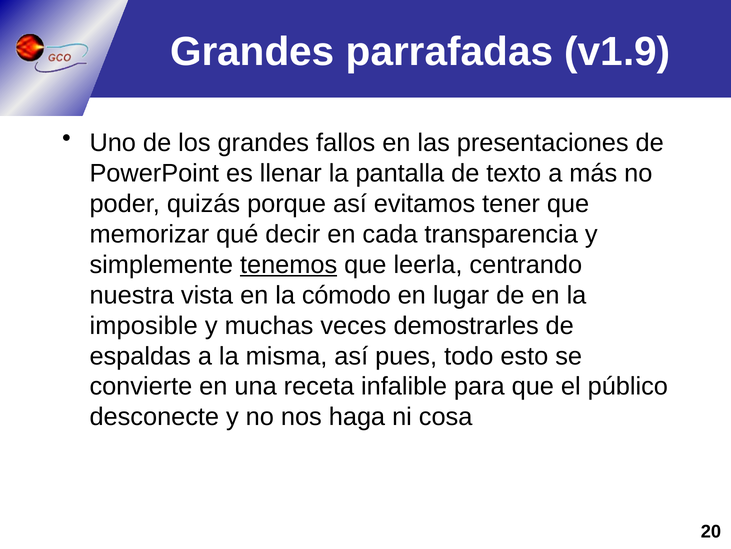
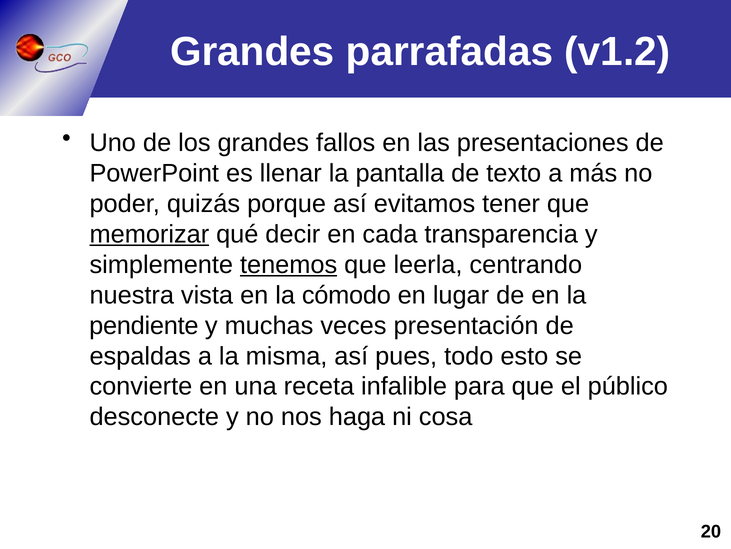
v1.9: v1.9 -> v1.2
memorizar underline: none -> present
imposible: imposible -> pendiente
demostrarles: demostrarles -> presentación
